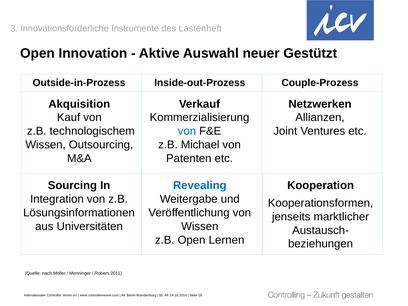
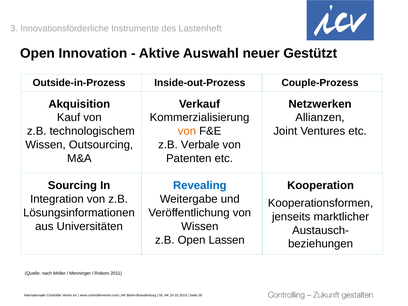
von at (187, 131) colour: blue -> orange
Michael: Michael -> Verbale
Lernen: Lernen -> Lassen
